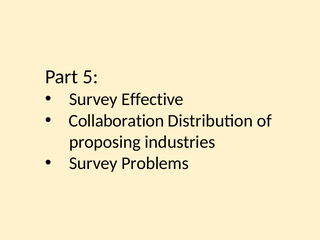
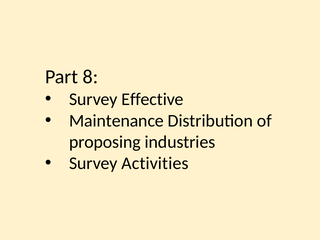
5: 5 -> 8
Collaboration: Collaboration -> Maintenance
Problems: Problems -> Activities
